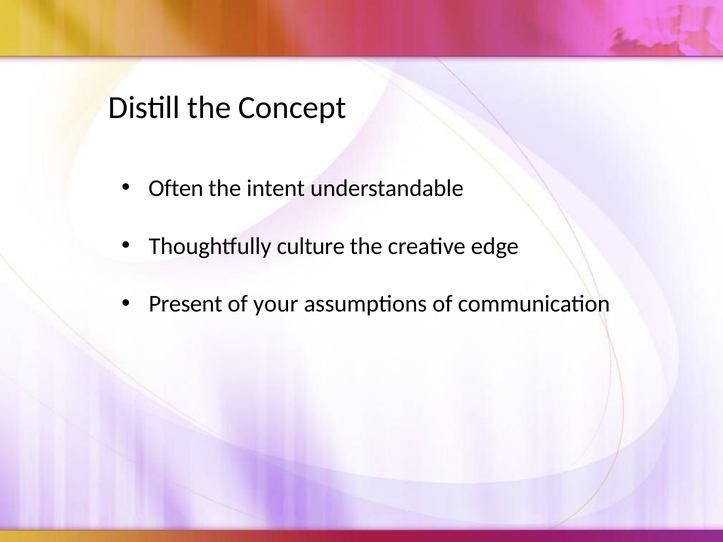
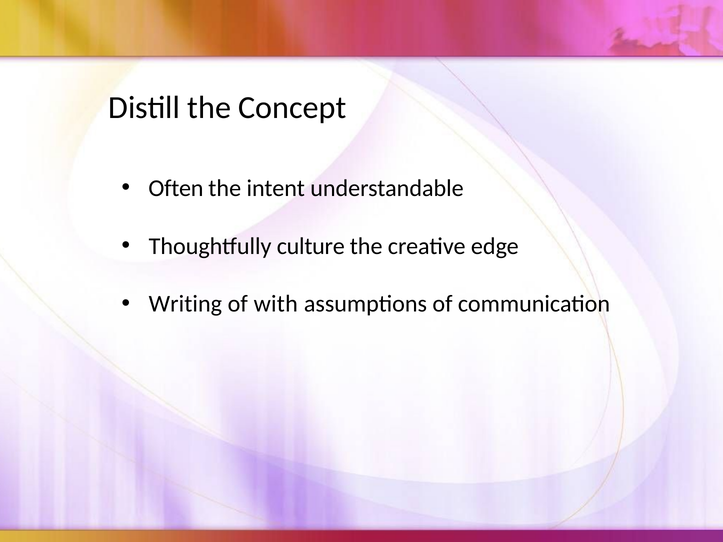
Present: Present -> Writing
your: your -> with
